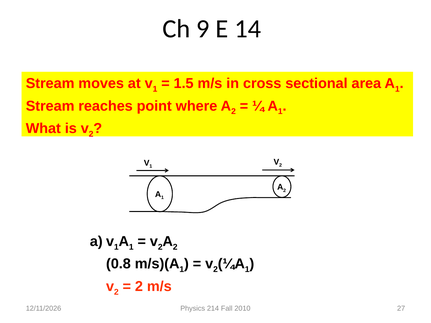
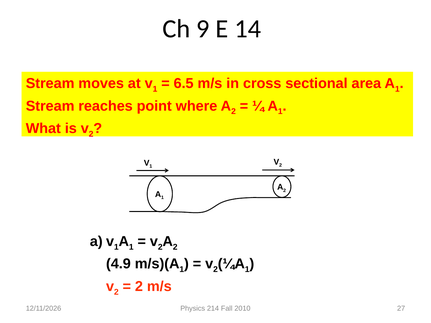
1.5: 1.5 -> 6.5
0.8: 0.8 -> 4.9
